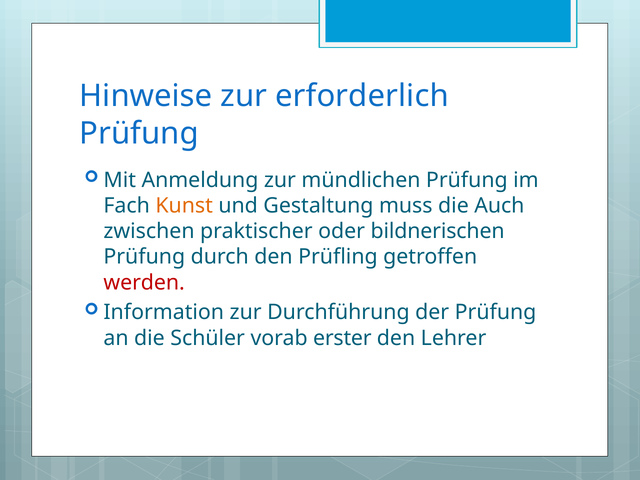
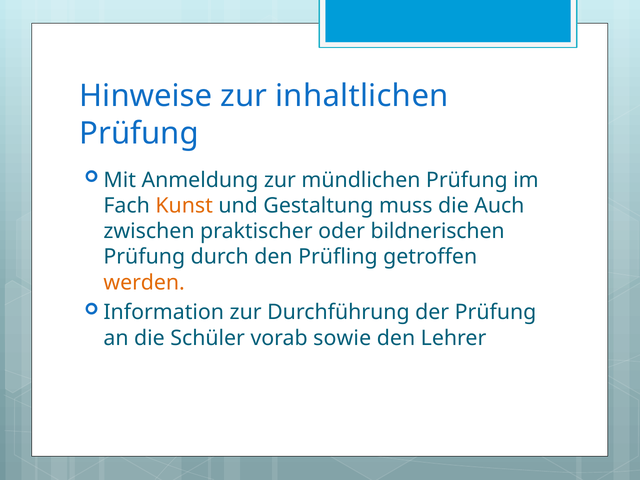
erforderlich: erforderlich -> inhaltlichen
werden colour: red -> orange
erster: erster -> sowie
